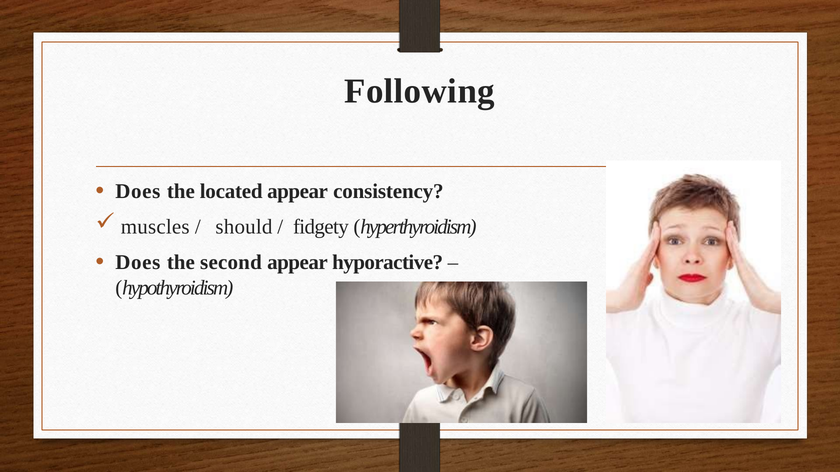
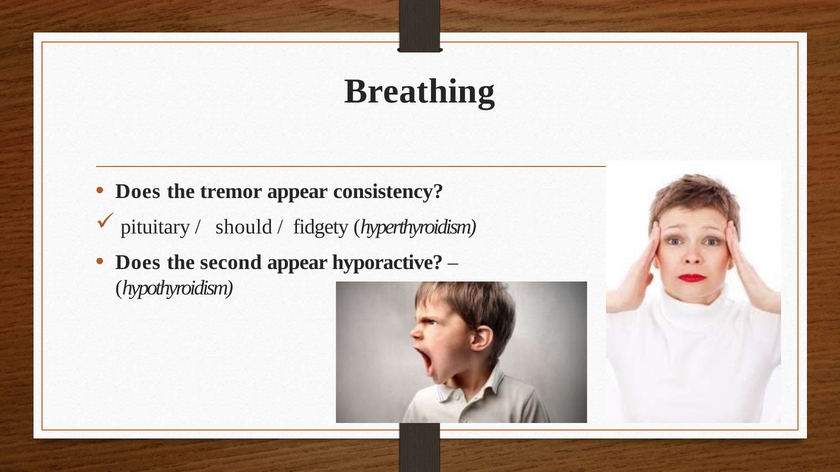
Following: Following -> Breathing
located: located -> tremor
muscles: muscles -> pituitary
